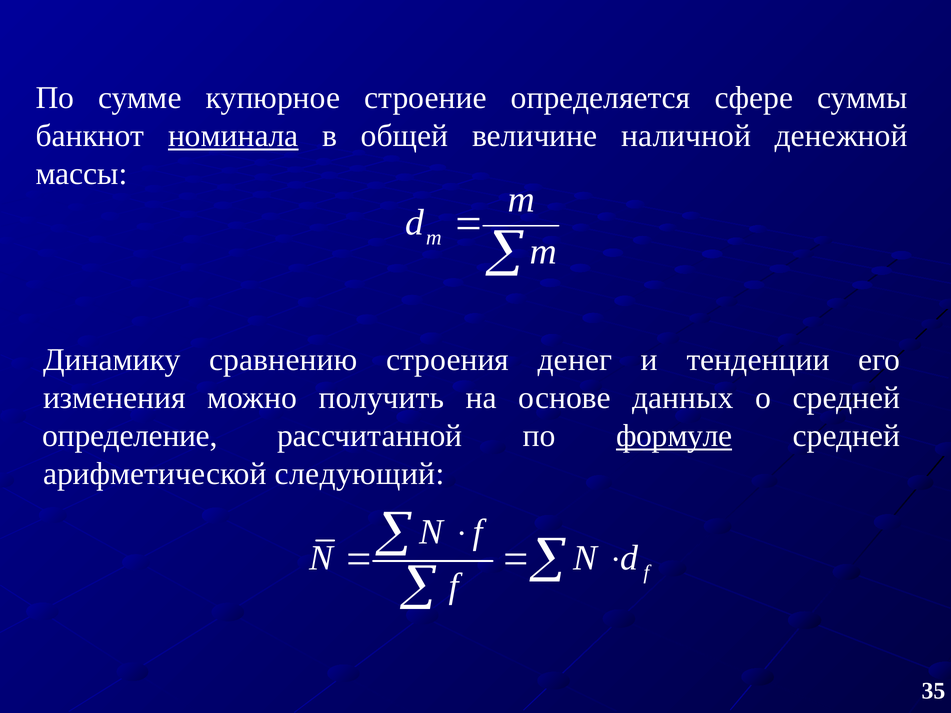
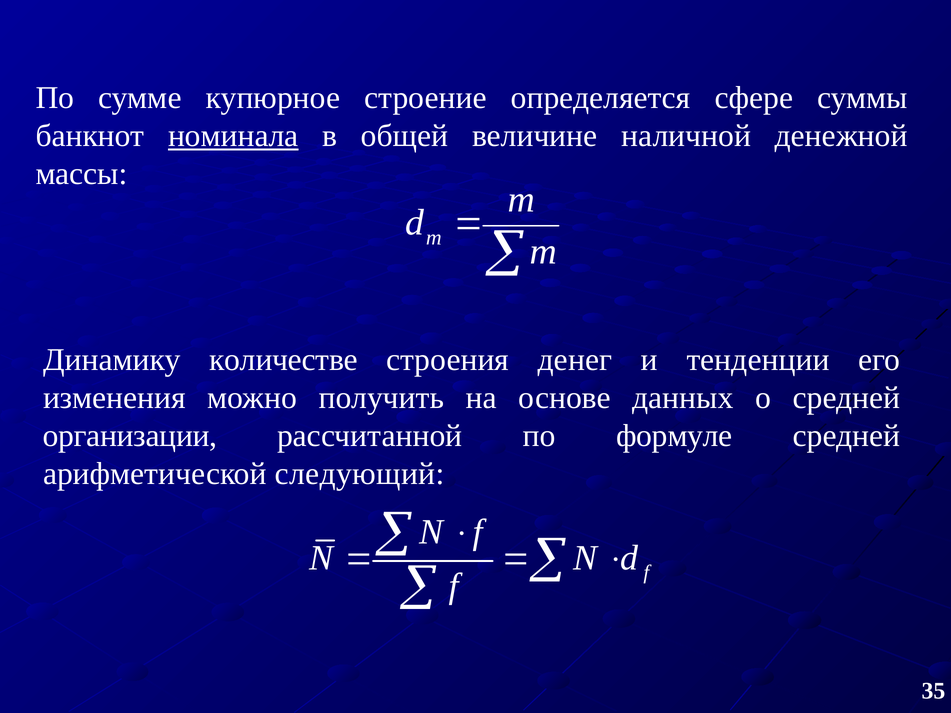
сравнению: сравнению -> количестве
определение: определение -> организации
формуле underline: present -> none
